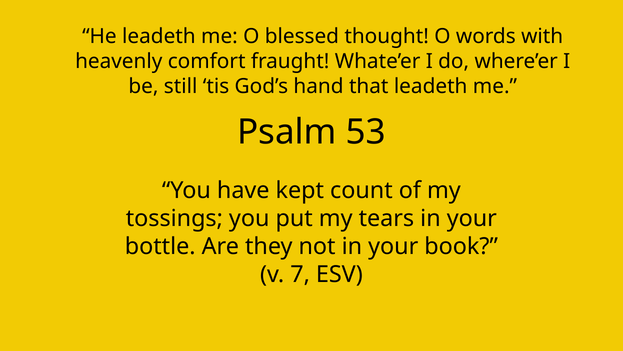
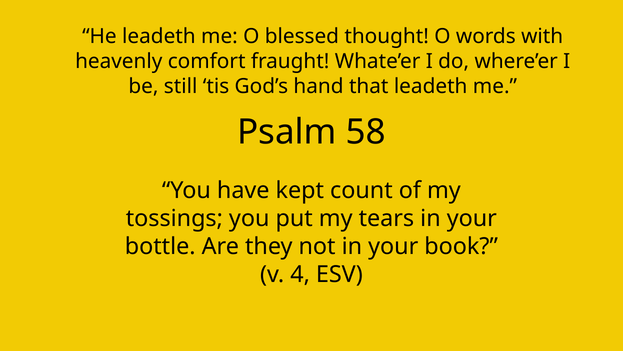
53: 53 -> 58
7: 7 -> 4
